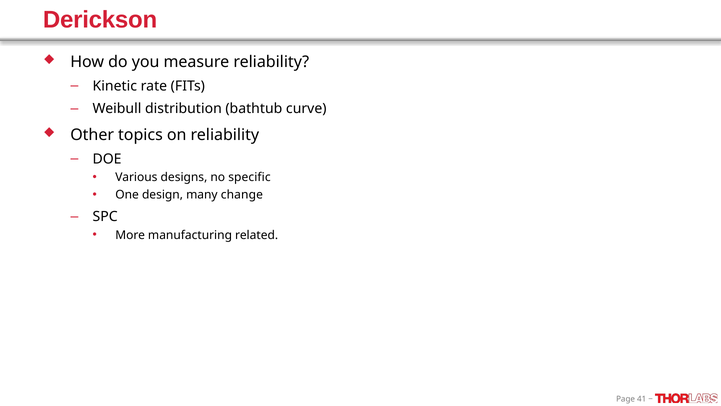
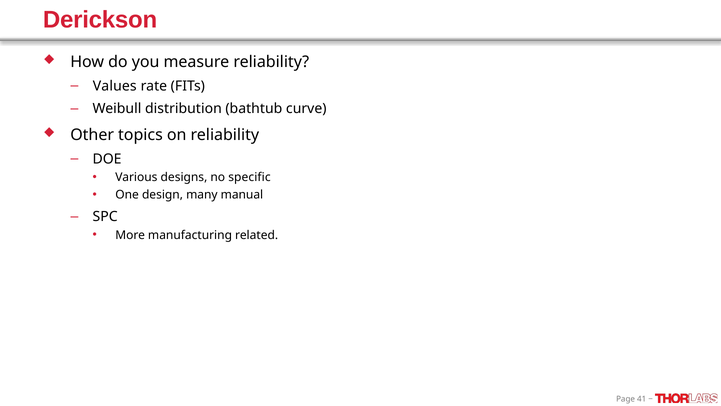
Kinetic: Kinetic -> Values
change: change -> manual
